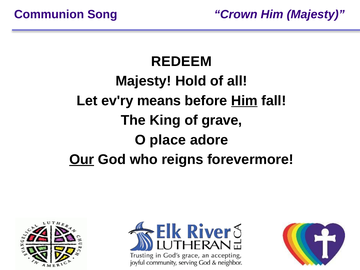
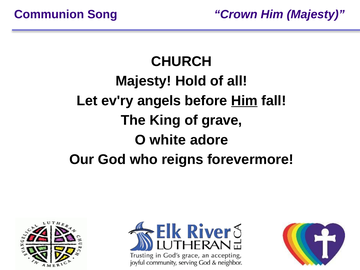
REDEEM: REDEEM -> CHURCH
means: means -> angels
place: place -> white
Our underline: present -> none
